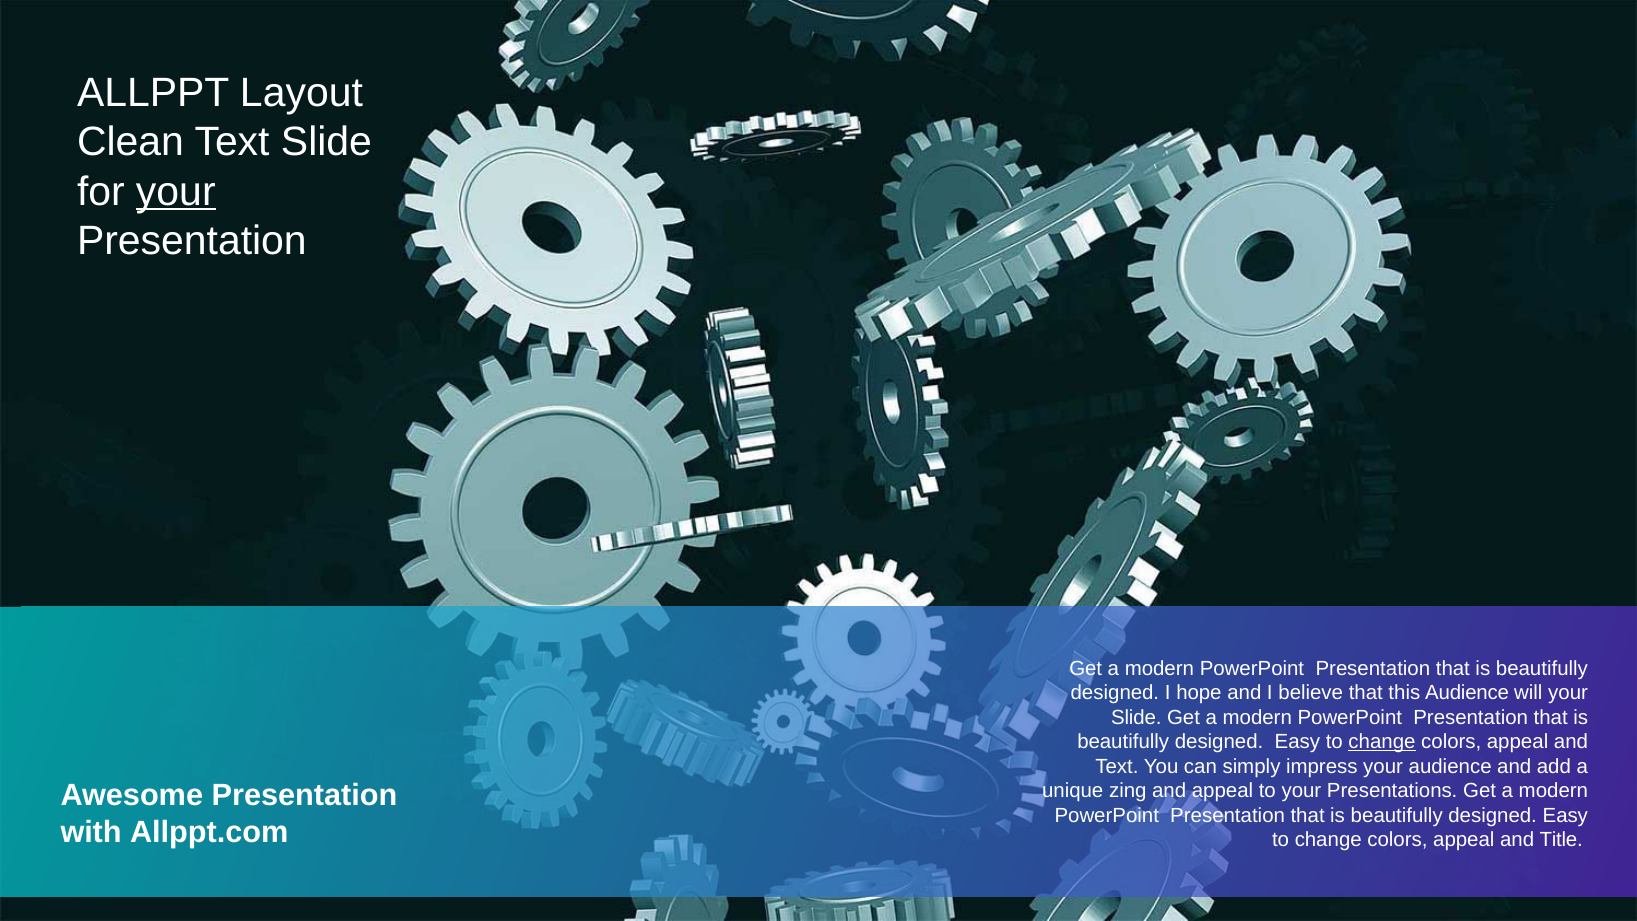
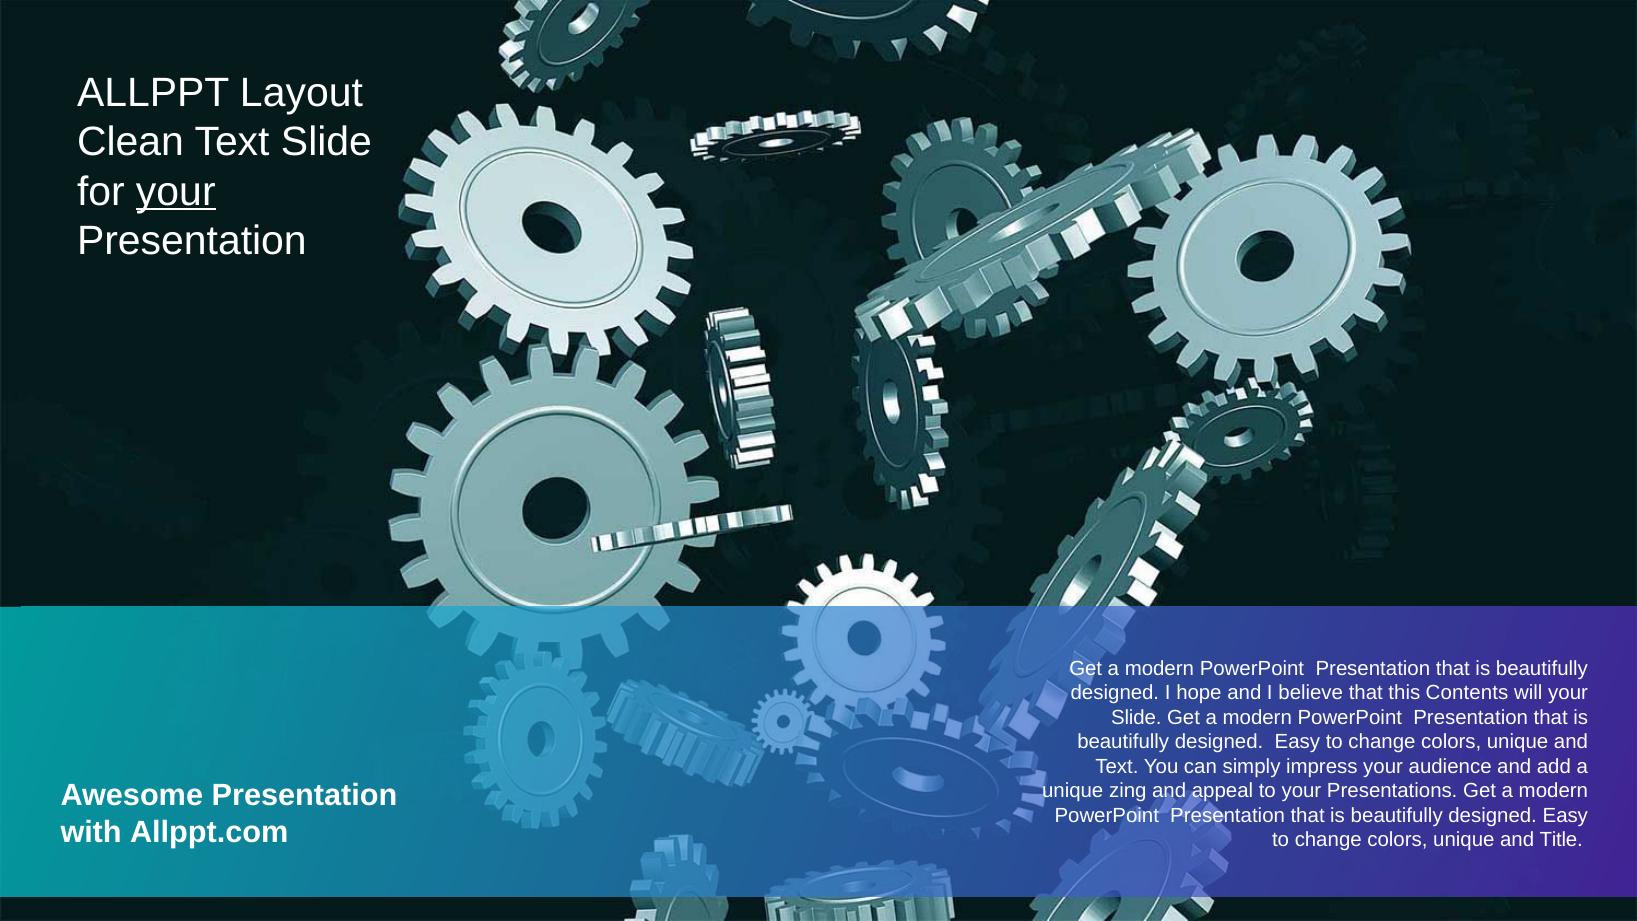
this Audience: Audience -> Contents
change at (1382, 742) underline: present -> none
appeal at (1518, 742): appeal -> unique
appeal at (1464, 840): appeal -> unique
